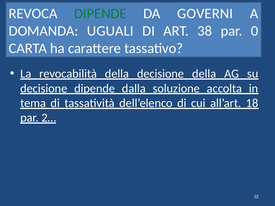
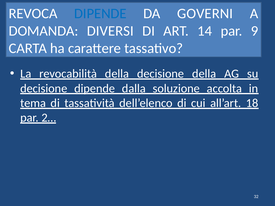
DIPENDE at (100, 13) colour: green -> blue
UGUALI: UGUALI -> DIVERSI
38: 38 -> 14
0: 0 -> 9
